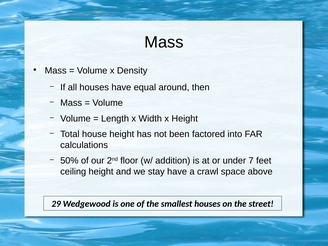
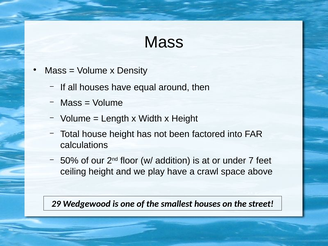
stay: stay -> play
